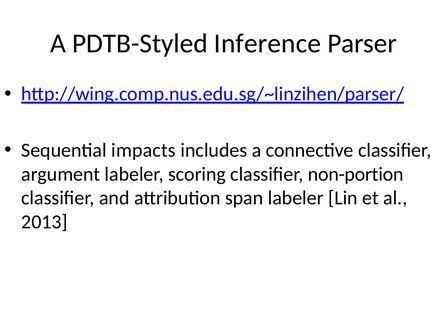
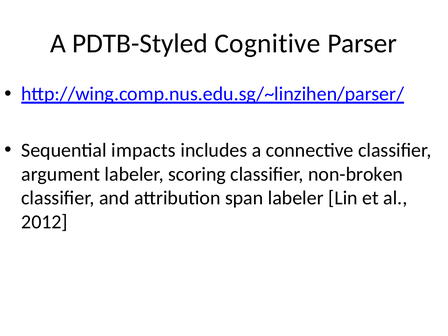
Inference: Inference -> Cognitive
non-portion: non-portion -> non-broken
2013: 2013 -> 2012
